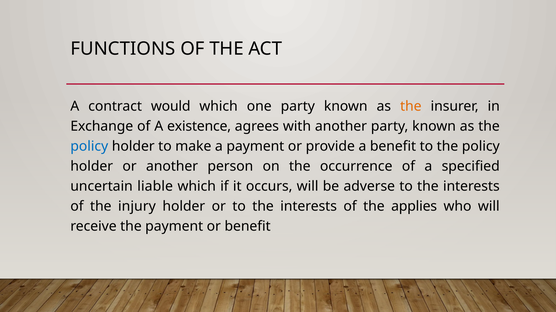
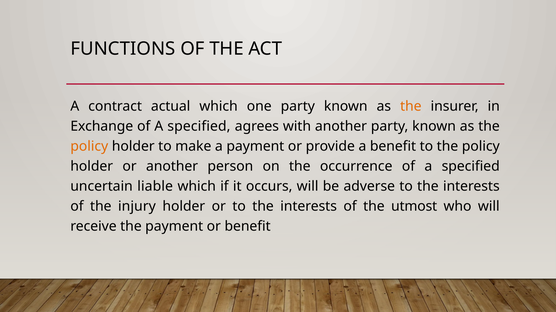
would: would -> actual
Exchange of A existence: existence -> specified
policy at (89, 147) colour: blue -> orange
applies: applies -> utmost
